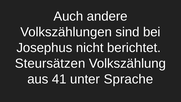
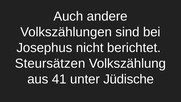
Sprache: Sprache -> Jüdische
